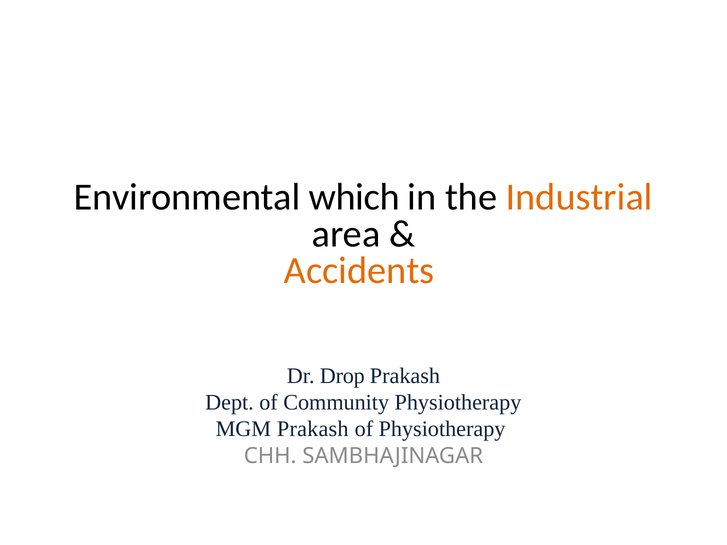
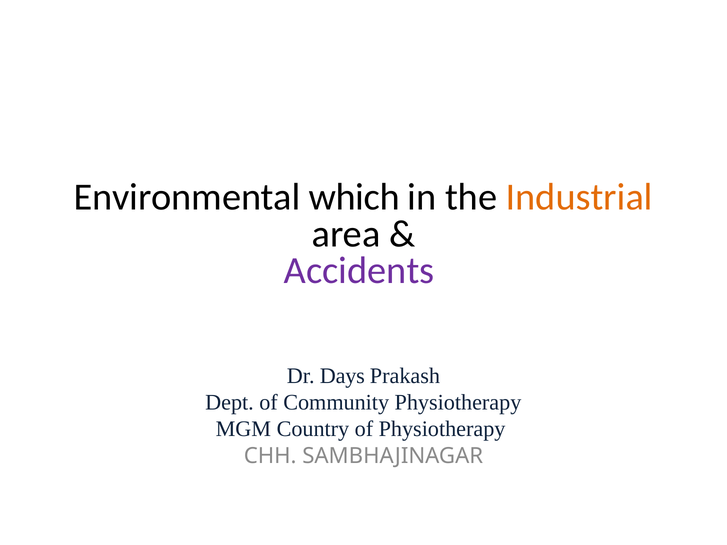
Accidents colour: orange -> purple
Drop: Drop -> Days
MGM Prakash: Prakash -> Country
